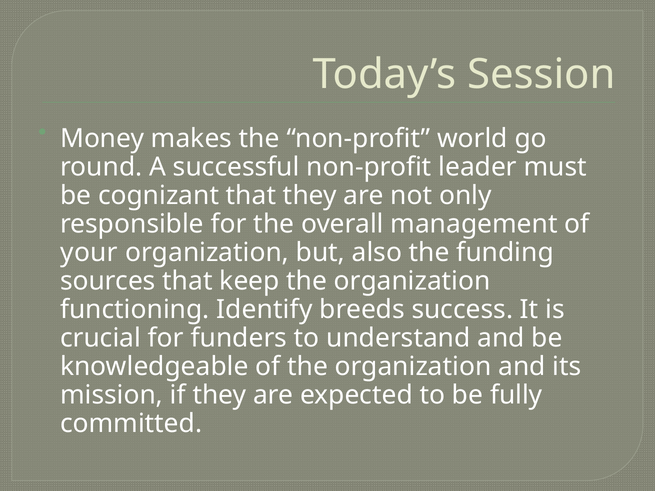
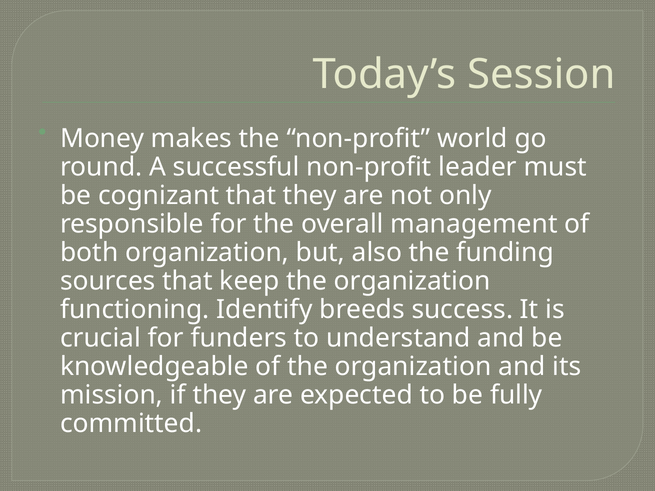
your: your -> both
